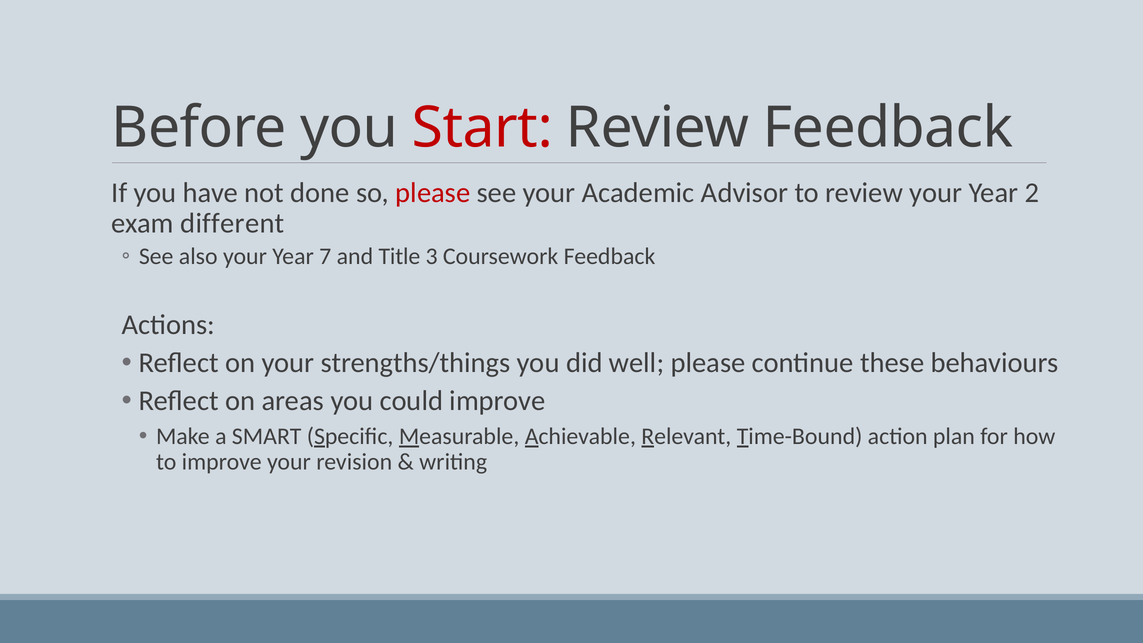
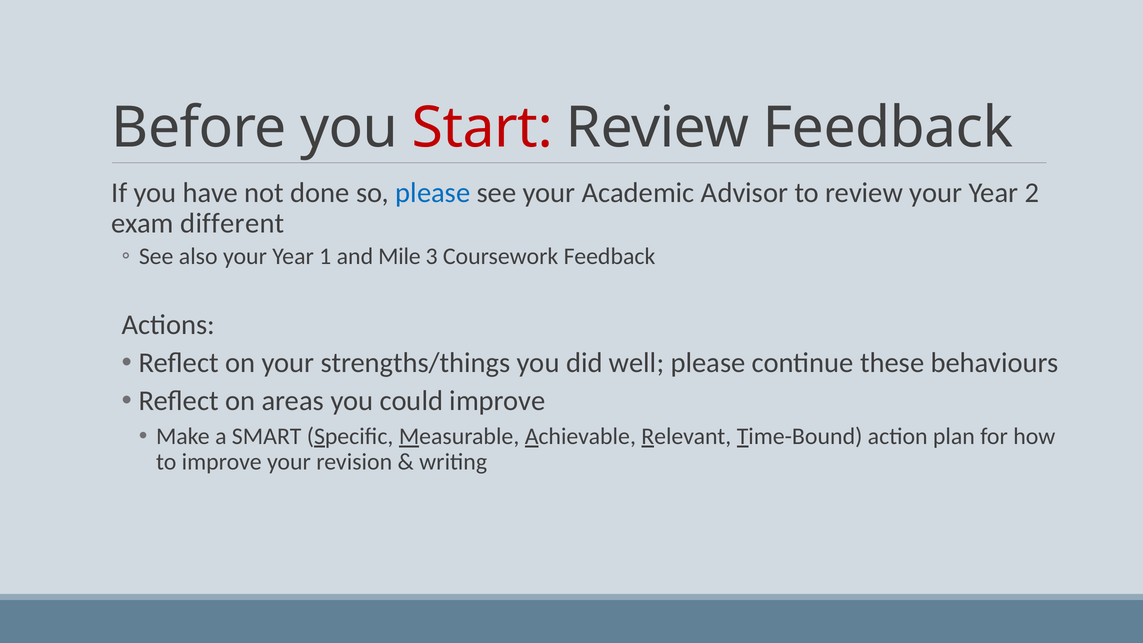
please at (433, 193) colour: red -> blue
7: 7 -> 1
Title: Title -> Mile
